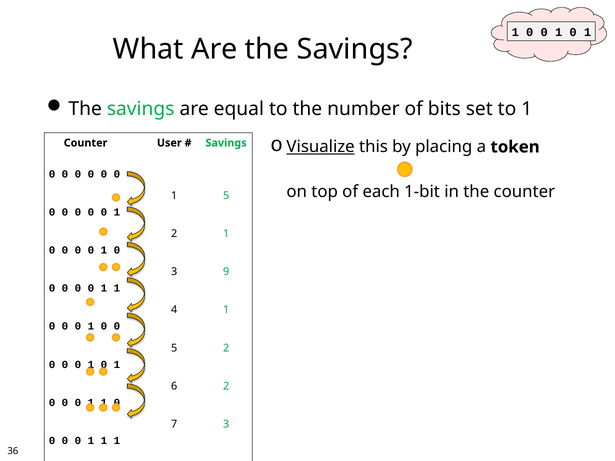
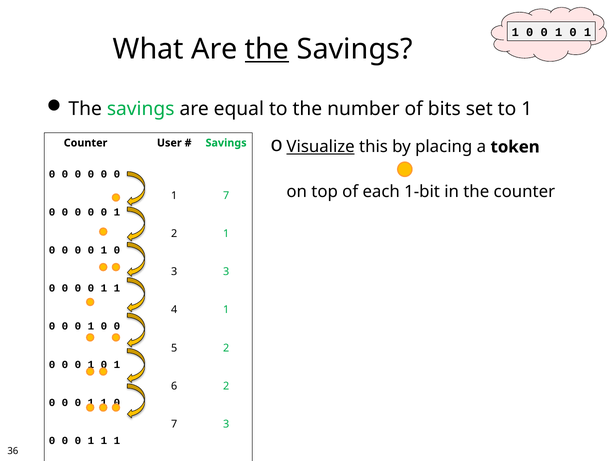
the at (267, 49) underline: none -> present
1 5: 5 -> 7
3 9: 9 -> 3
